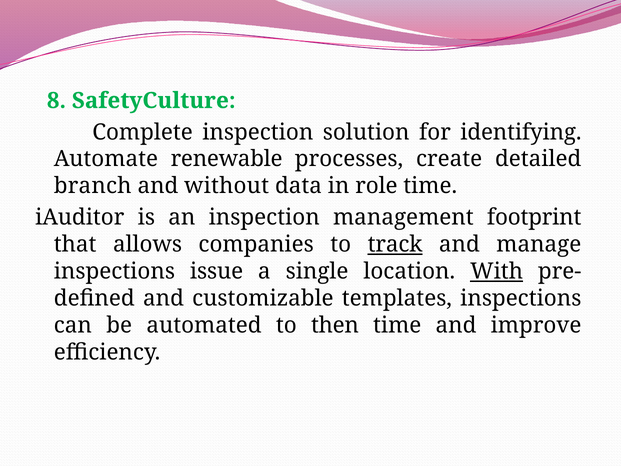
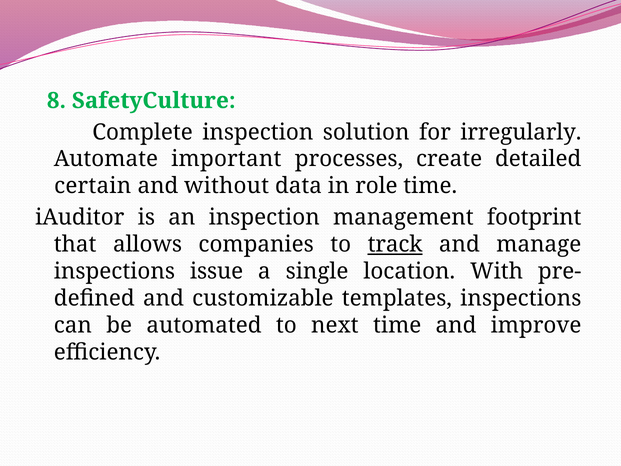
identifying: identifying -> irregularly
renewable: renewable -> important
branch: branch -> certain
With underline: present -> none
then: then -> next
